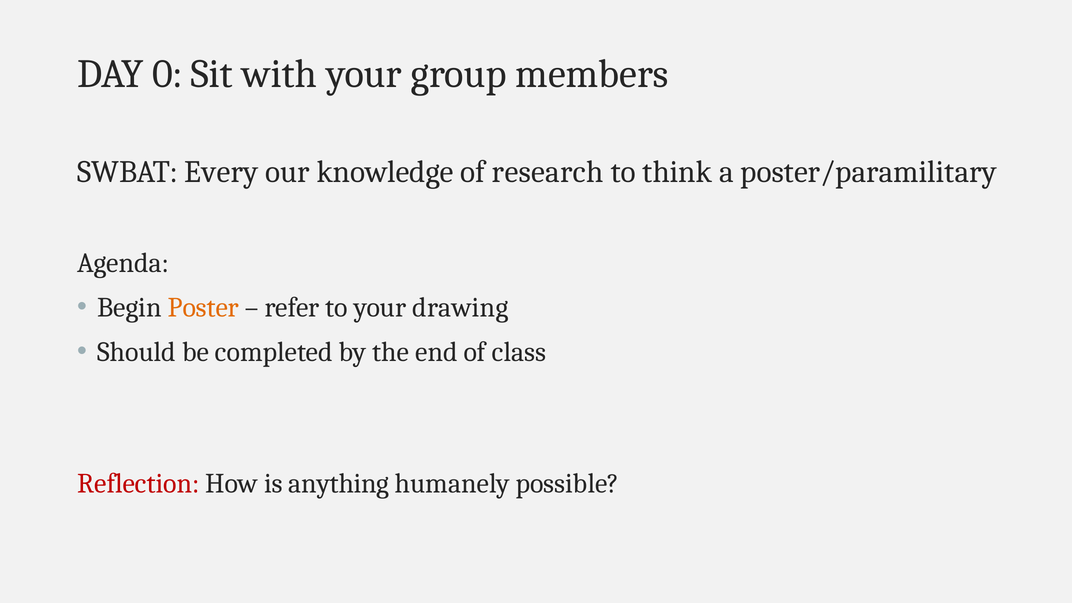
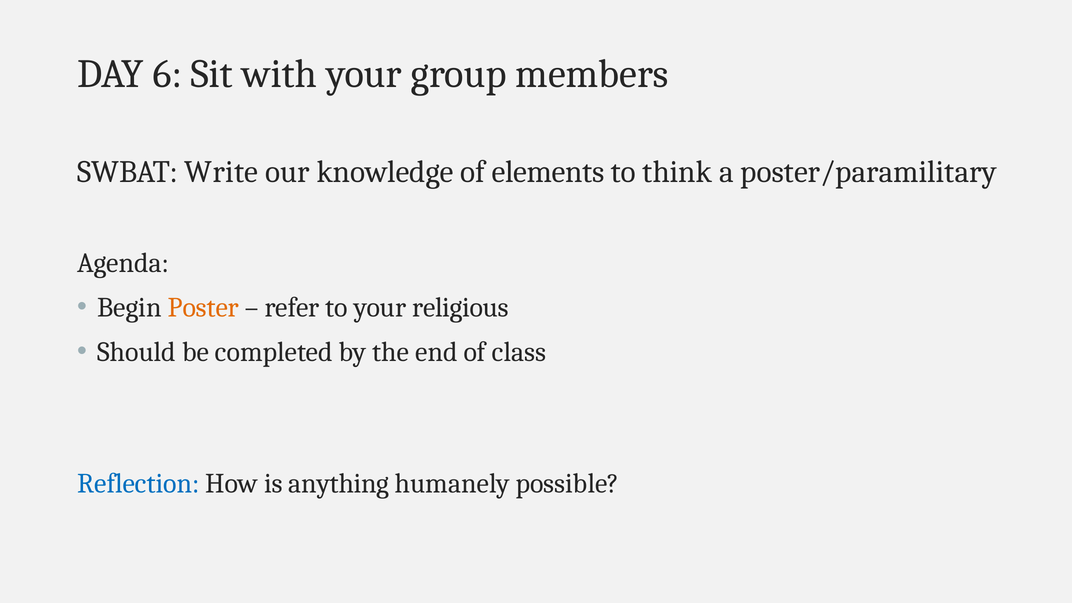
0: 0 -> 6
Every: Every -> Write
research: research -> elements
drawing: drawing -> religious
Reflection colour: red -> blue
